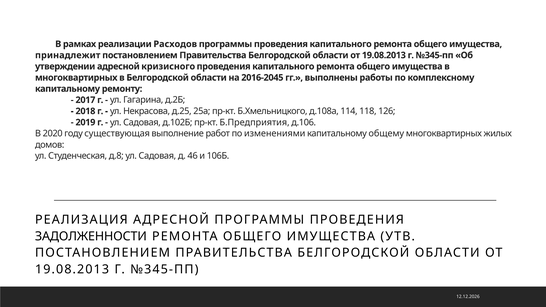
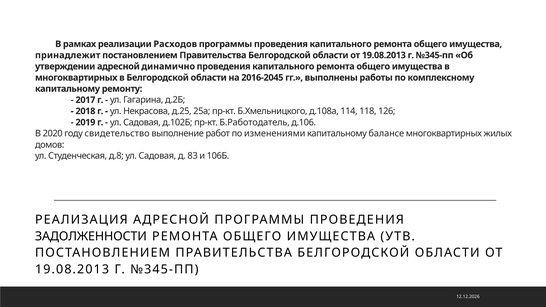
кризисного: кризисного -> динамично
Б.Предприятия: Б.Предприятия -> Б.Работодатель
существующая: существующая -> свидетельство
общему: общему -> балансе
46: 46 -> 83
